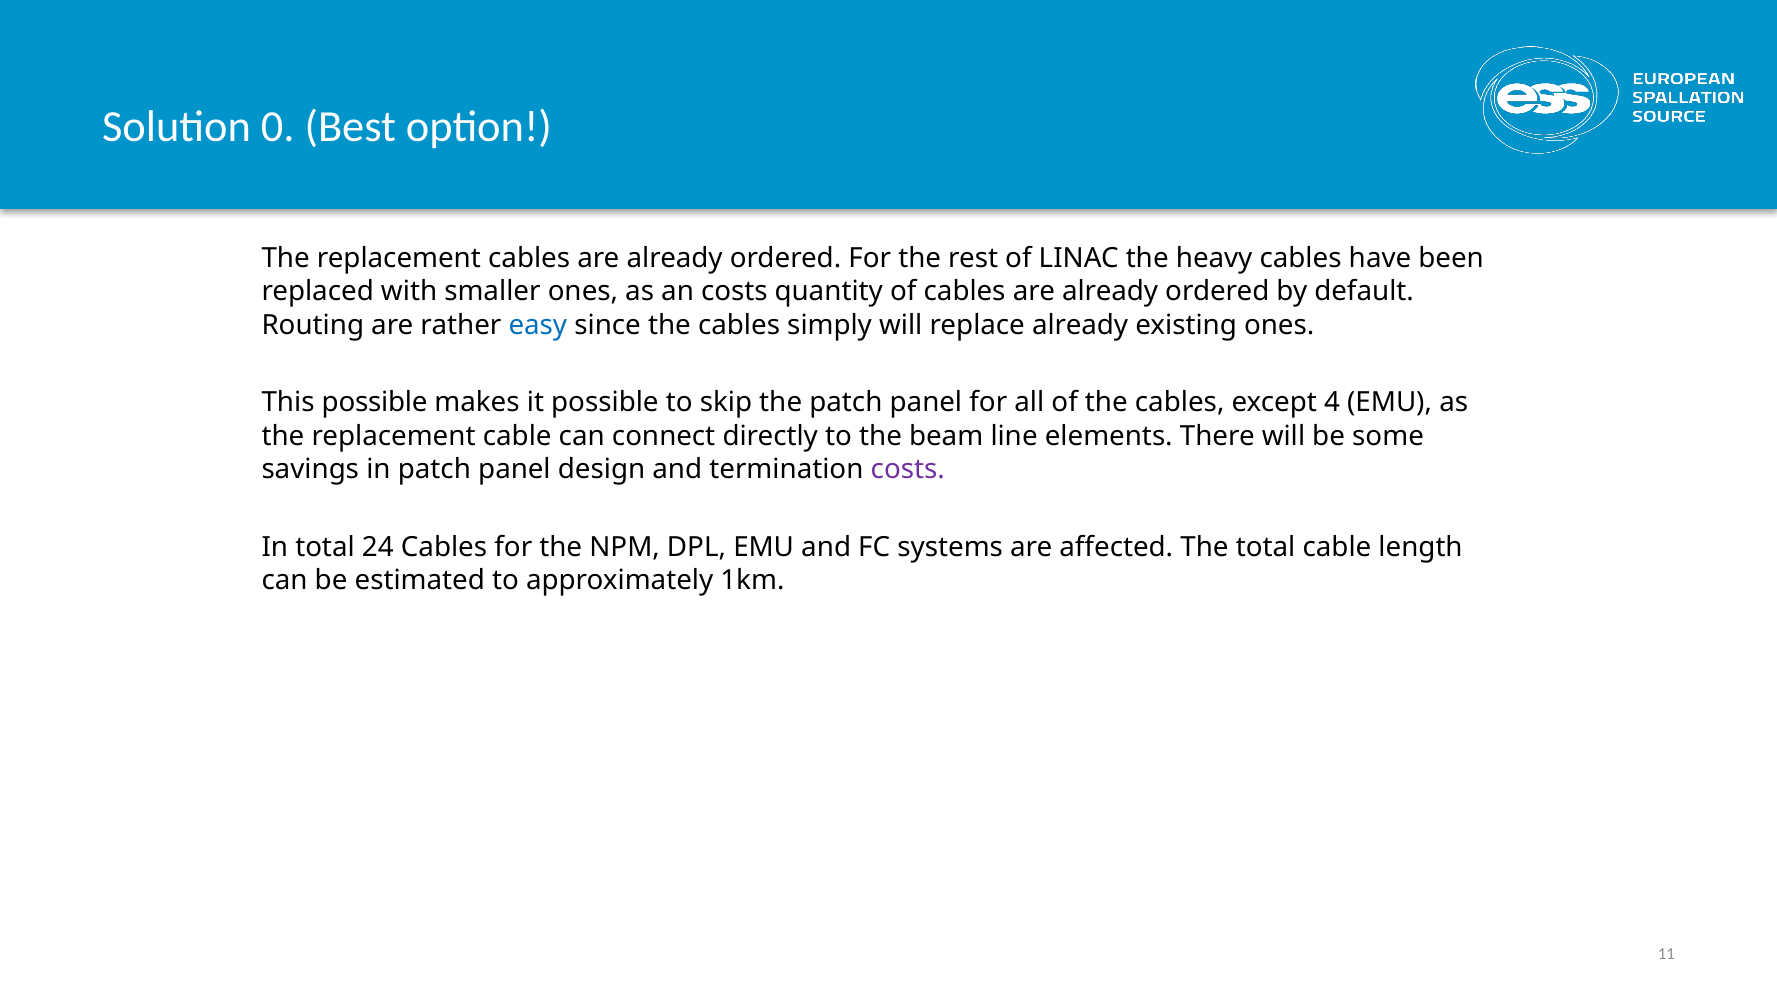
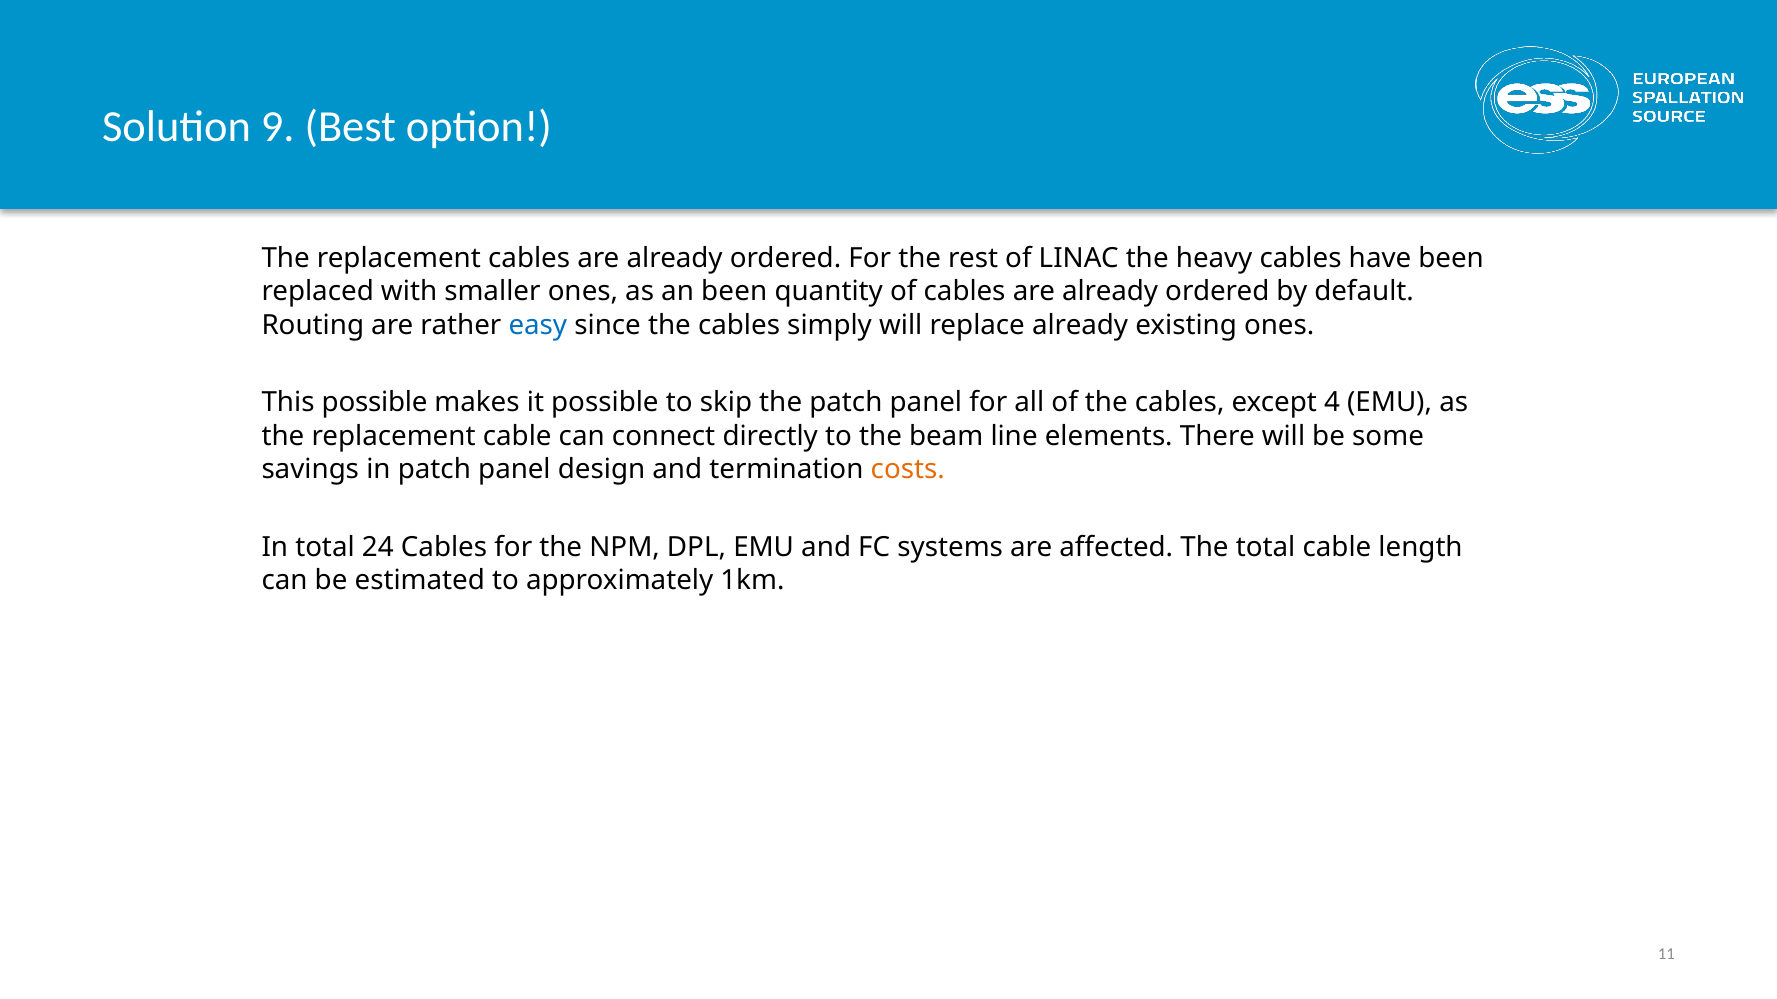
0: 0 -> 9
an costs: costs -> been
costs at (908, 470) colour: purple -> orange
